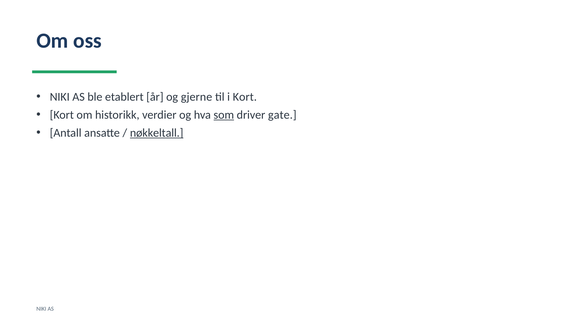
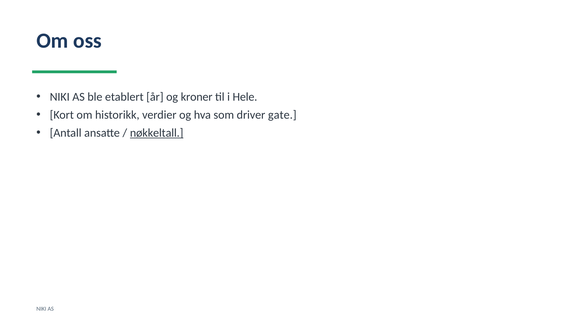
gjerne: gjerne -> kroner
i Kort: Kort -> Hele
som underline: present -> none
